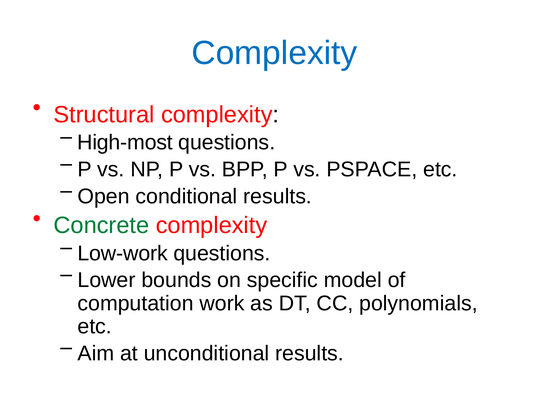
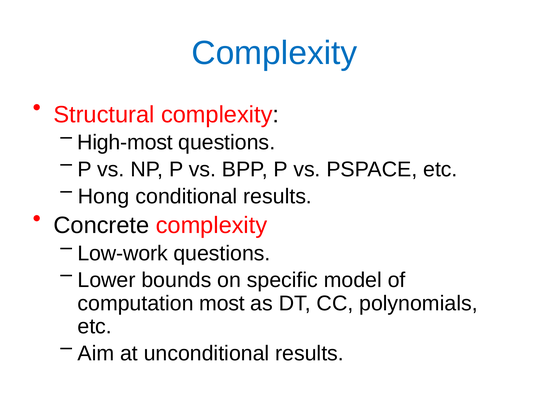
Open: Open -> Hong
Concrete colour: green -> black
work: work -> most
